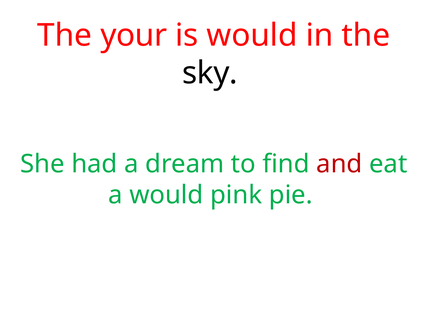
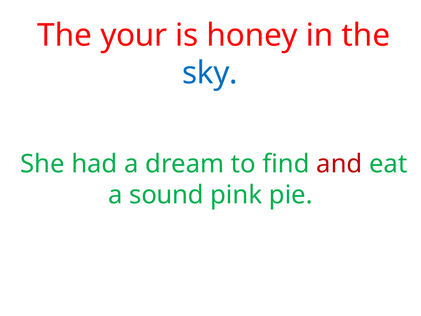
is would: would -> honey
sky colour: black -> blue
a would: would -> sound
